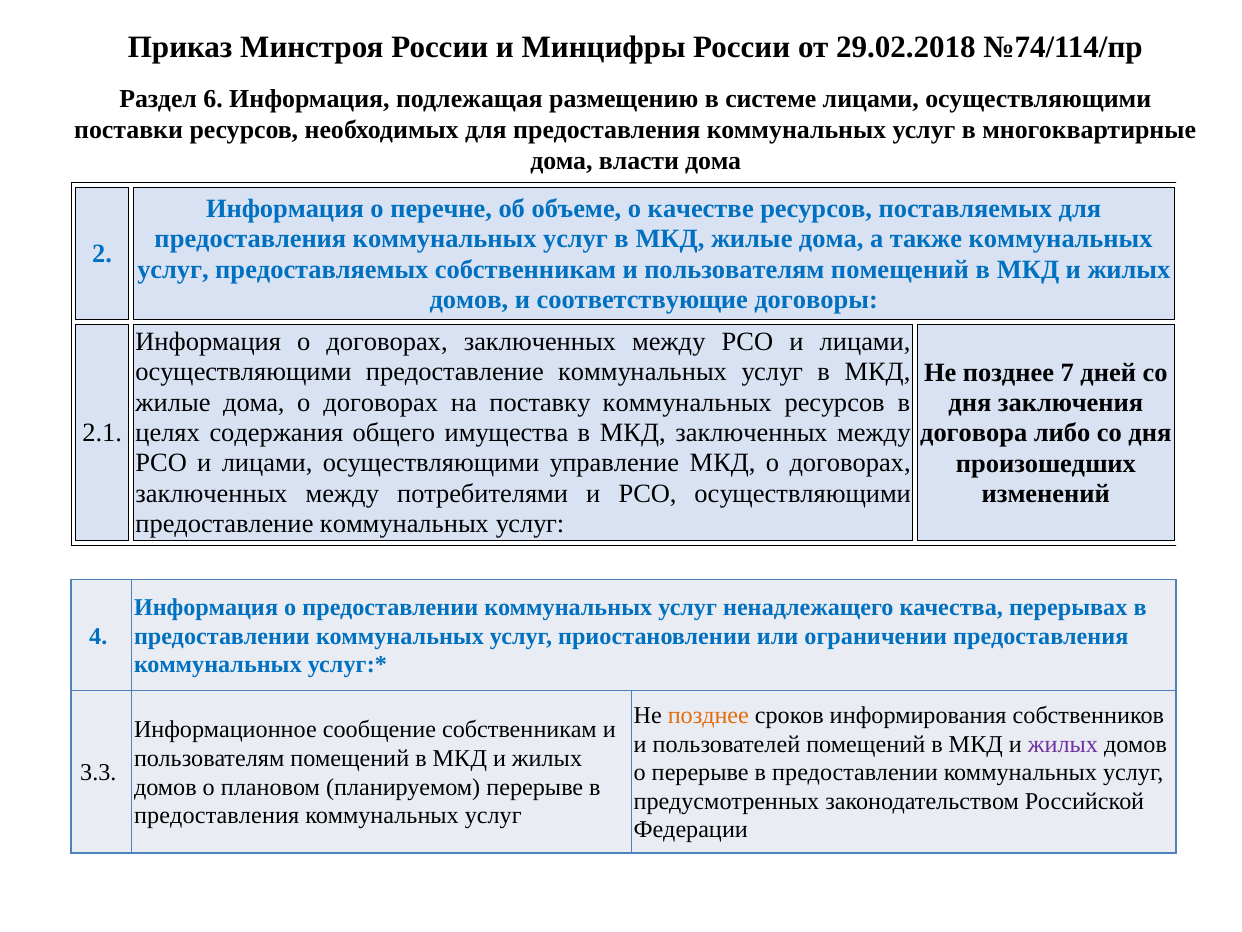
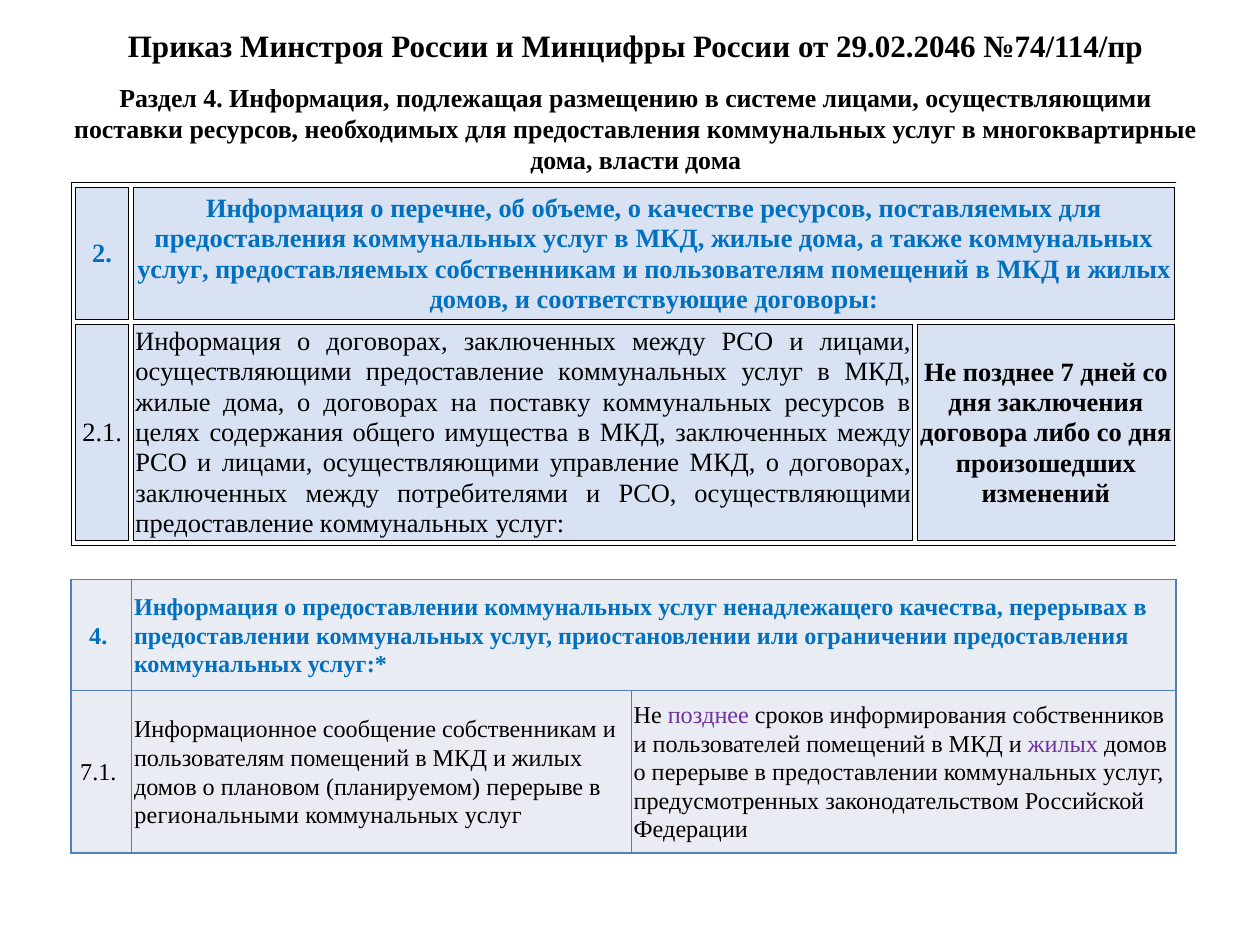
29.02.2018: 29.02.2018 -> 29.02.2046
Раздел 6: 6 -> 4
позднее at (708, 715) colour: orange -> purple
3.3: 3.3 -> 7.1
предоставления at (217, 815): предоставления -> региональными
